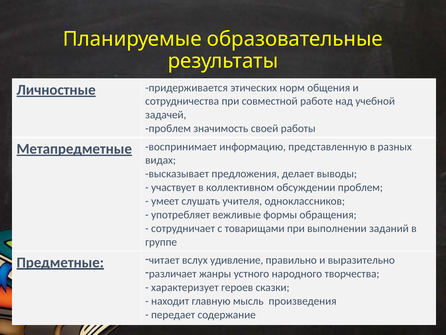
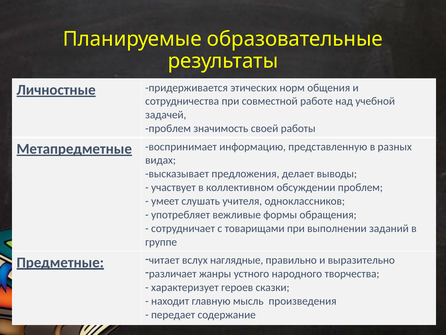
удивление: удивление -> наглядные
